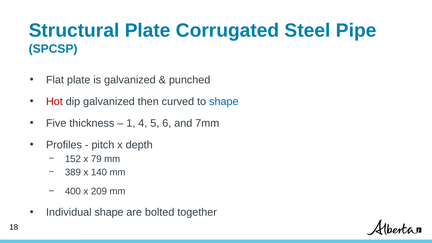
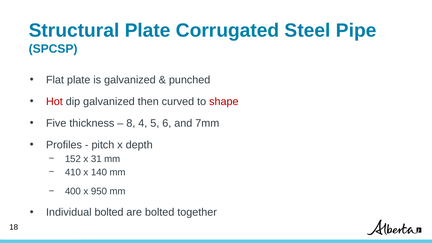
shape at (224, 102) colour: blue -> red
1: 1 -> 8
79: 79 -> 31
389: 389 -> 410
209: 209 -> 950
Individual shape: shape -> bolted
